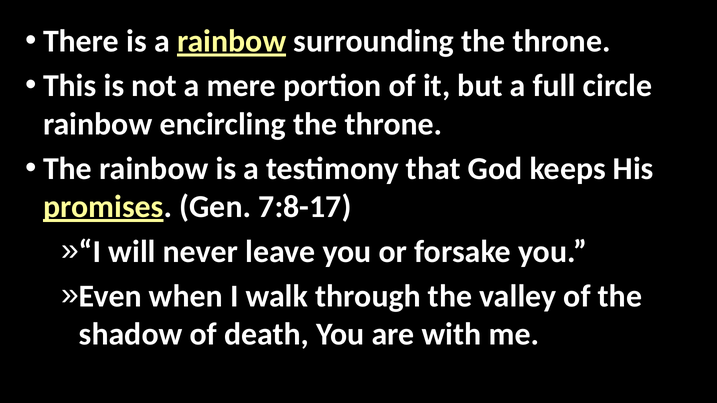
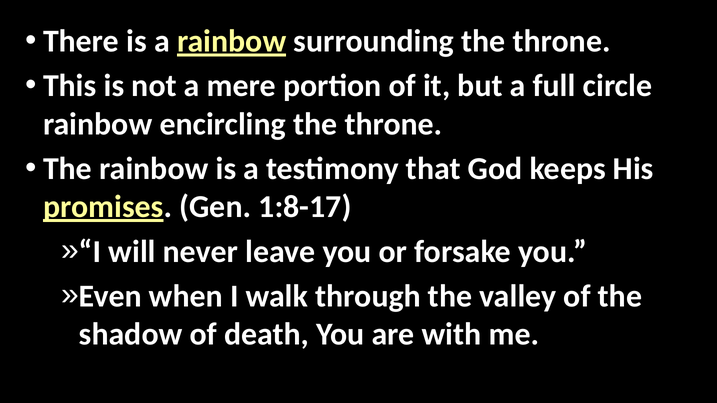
7:8-17: 7:8-17 -> 1:8-17
